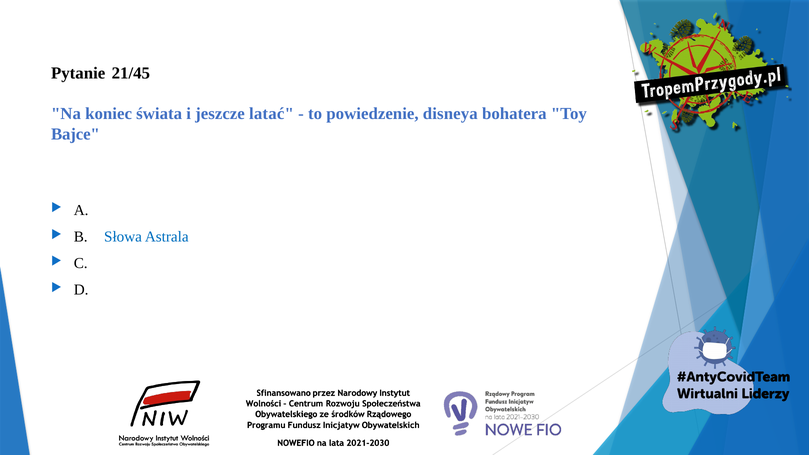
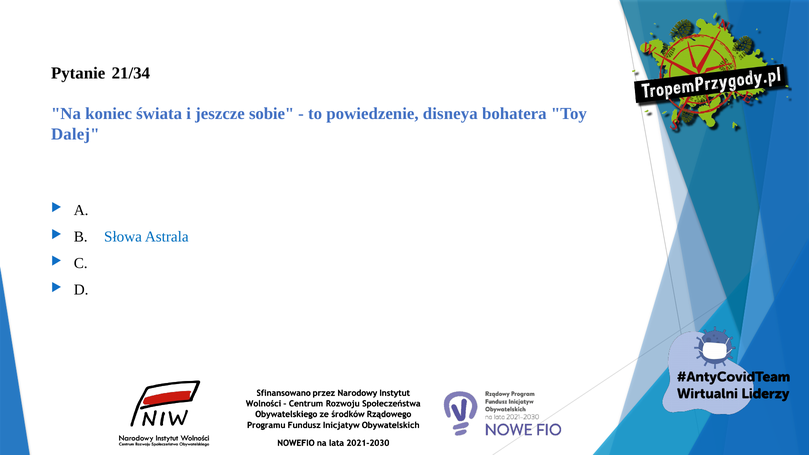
21/45: 21/45 -> 21/34
latać: latać -> sobie
Bajce: Bajce -> Dalej
